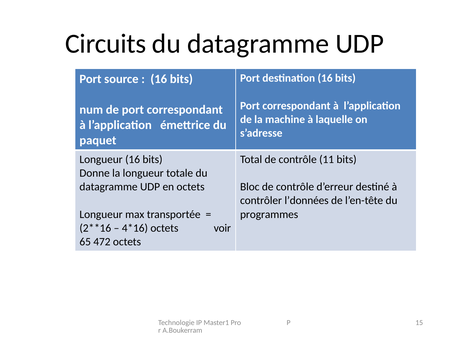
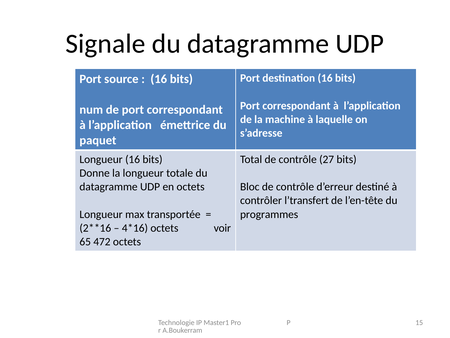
Circuits: Circuits -> Signale
11: 11 -> 27
l’données: l’données -> l’transfert
